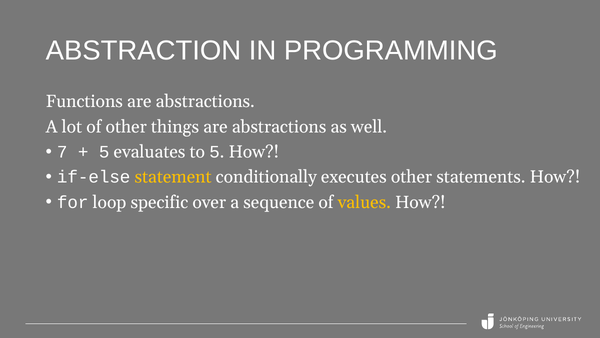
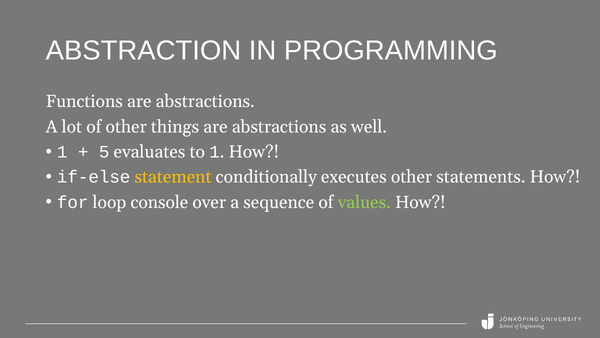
7 at (62, 152): 7 -> 1
to 5: 5 -> 1
specific: specific -> console
values colour: yellow -> light green
